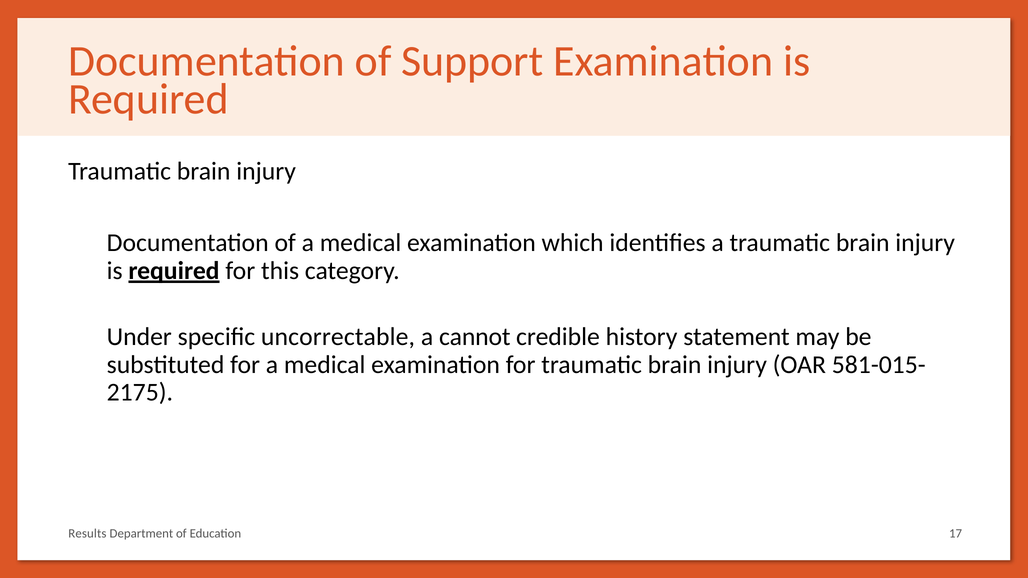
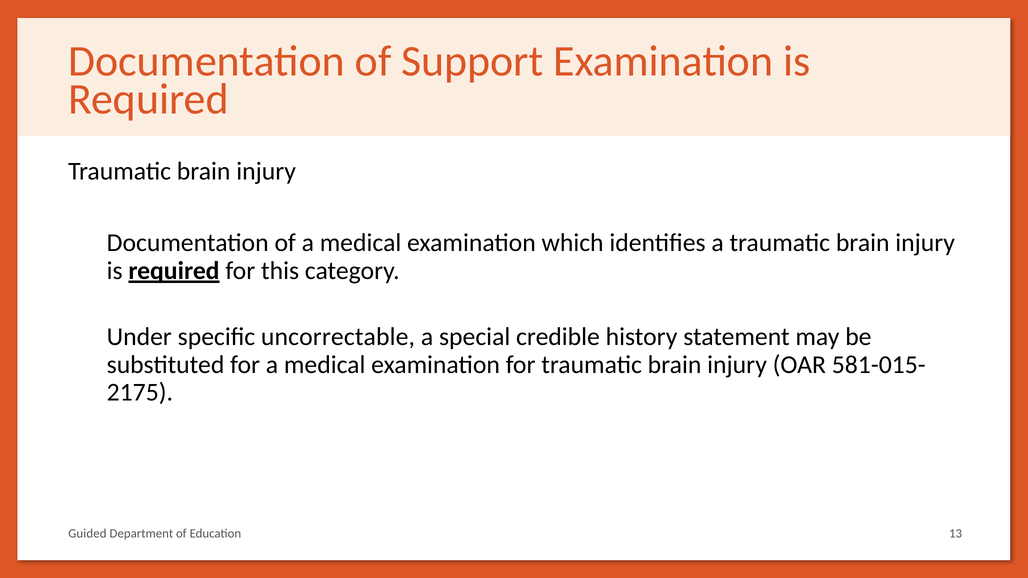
cannot: cannot -> special
Results: Results -> Guided
17: 17 -> 13
